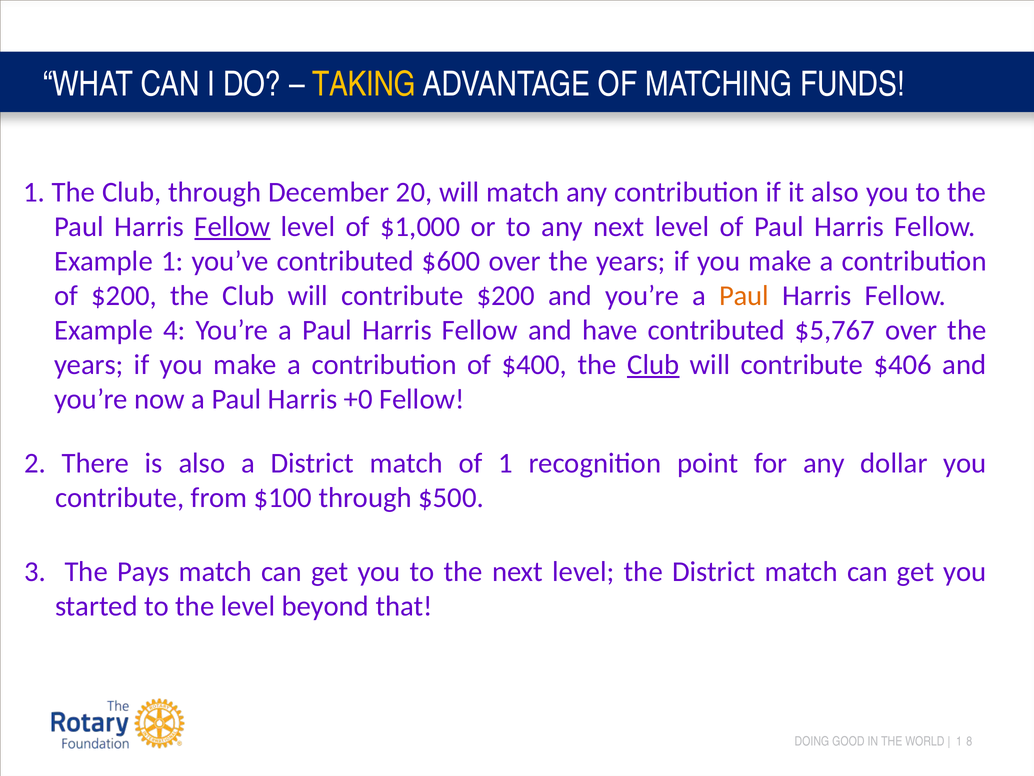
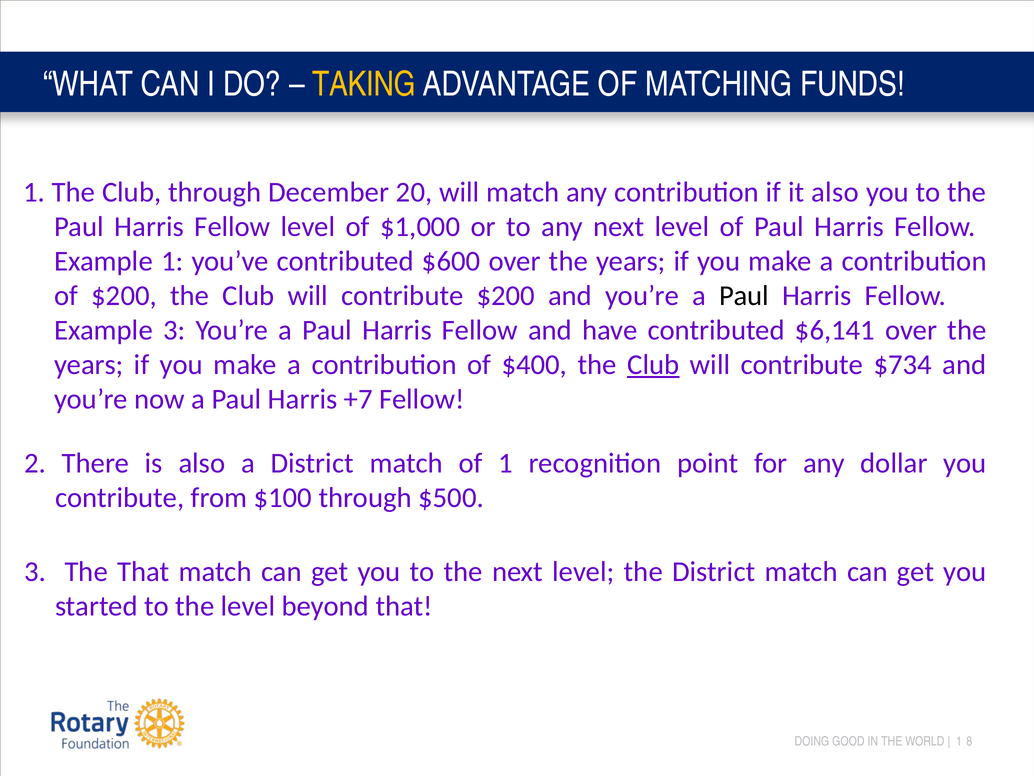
Fellow at (232, 227) underline: present -> none
Paul at (744, 296) colour: orange -> black
Example 4: 4 -> 3
$5,767: $5,767 -> $6,141
$406: $406 -> $734
+0: +0 -> +7
The Pays: Pays -> That
